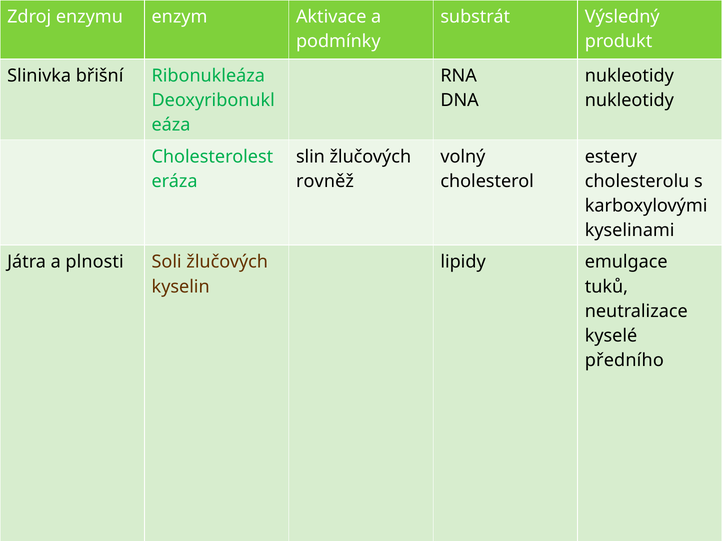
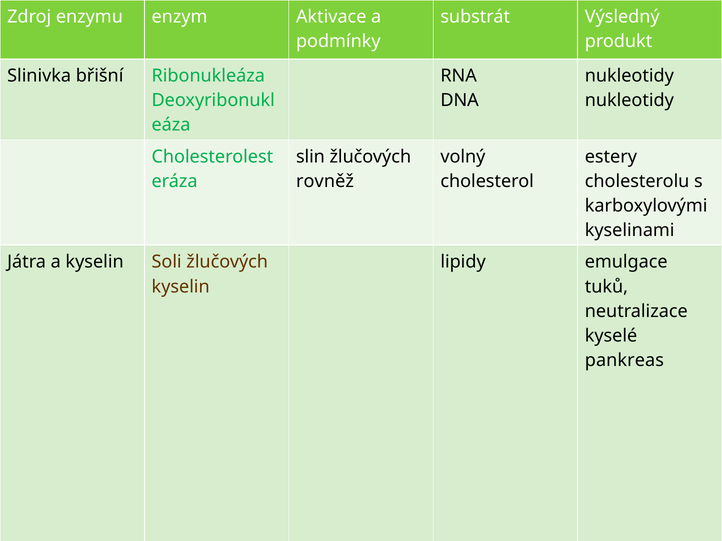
a plnosti: plnosti -> kyselin
předního: předního -> pankreas
